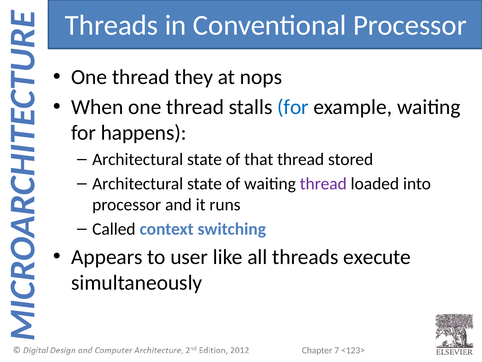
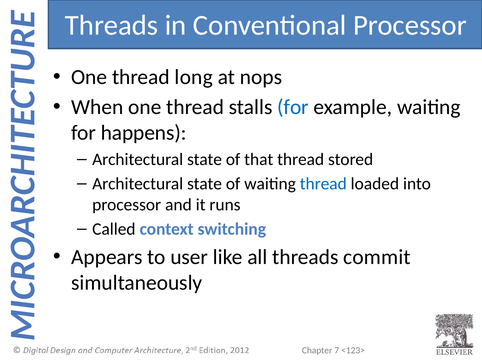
they: they -> long
thread at (323, 184) colour: purple -> blue
execute: execute -> commit
